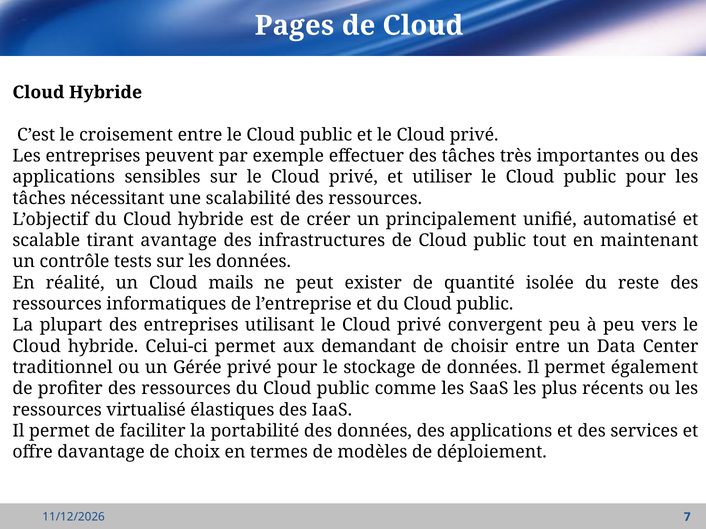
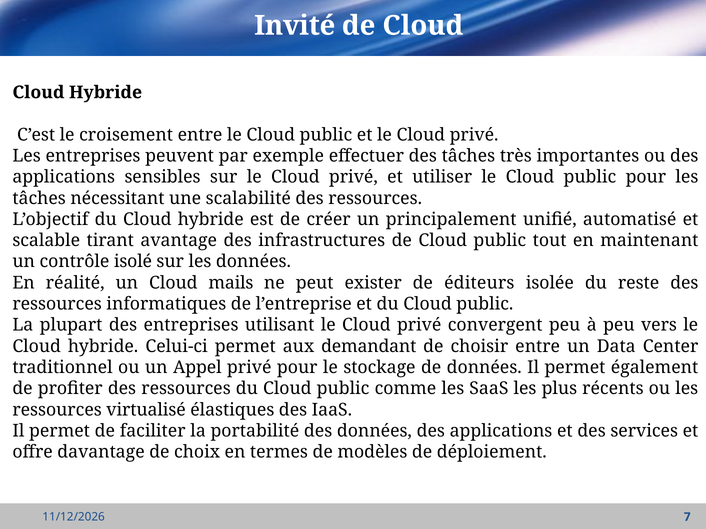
Pages: Pages -> Invité
tests: tests -> isolé
quantité: quantité -> éditeurs
Gérée: Gérée -> Appel
